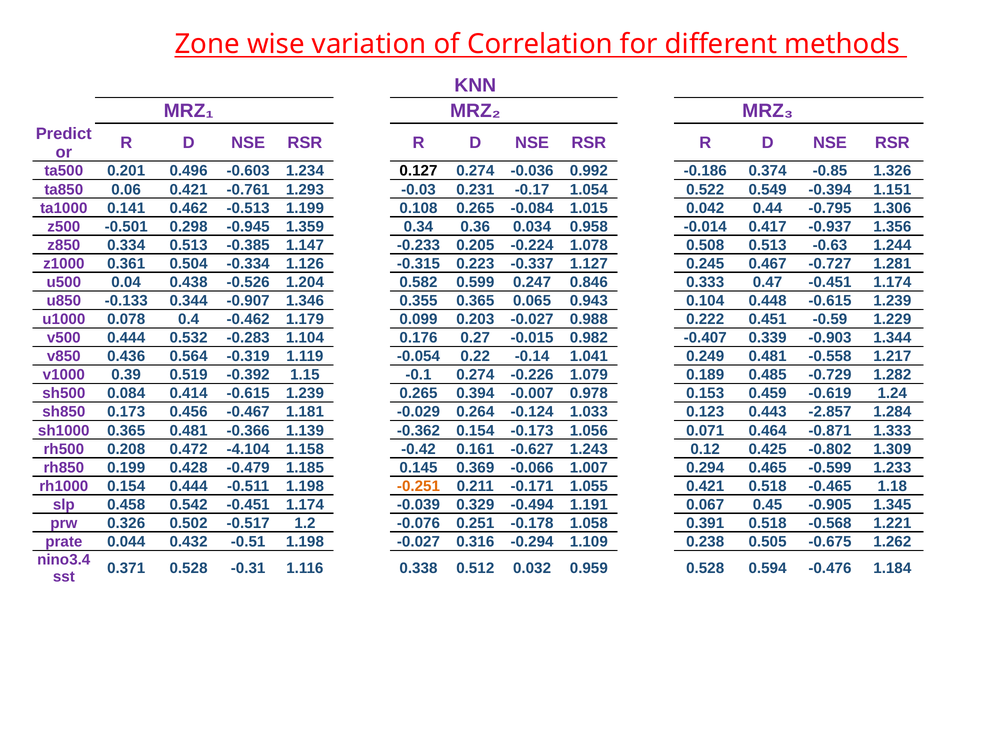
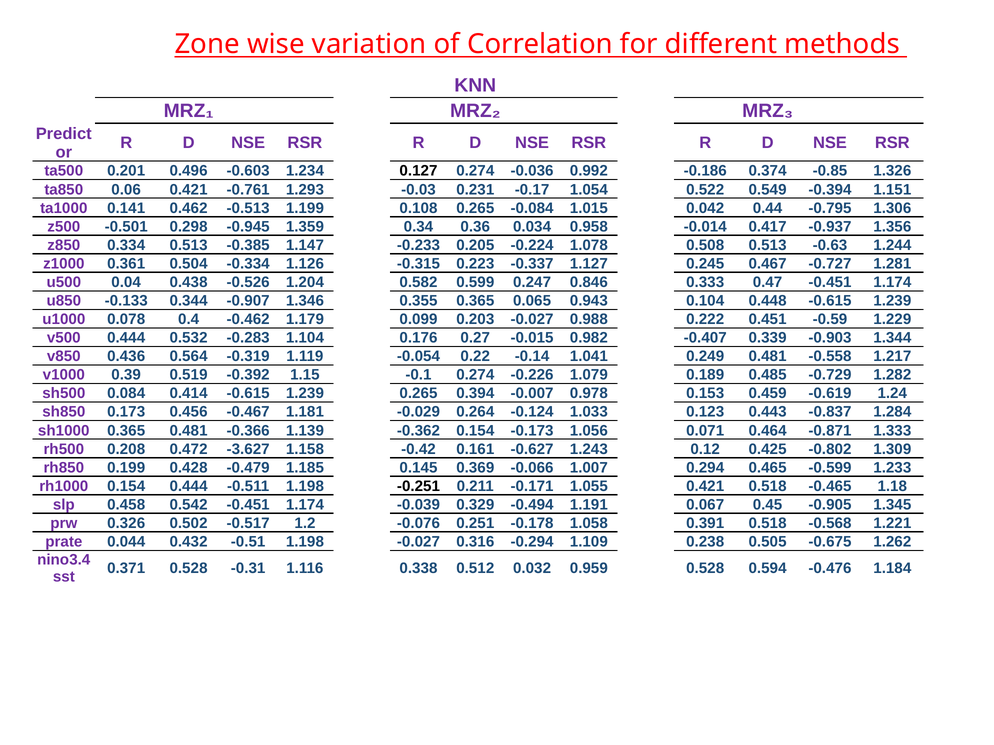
-2.857: -2.857 -> -0.837
-4.104: -4.104 -> -3.627
-0.251 colour: orange -> black
